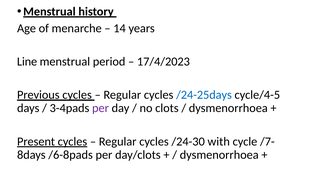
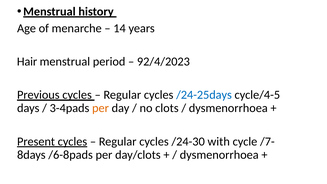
Line: Line -> Hair
17/4/2023: 17/4/2023 -> 92/4/2023
per at (101, 108) colour: purple -> orange
